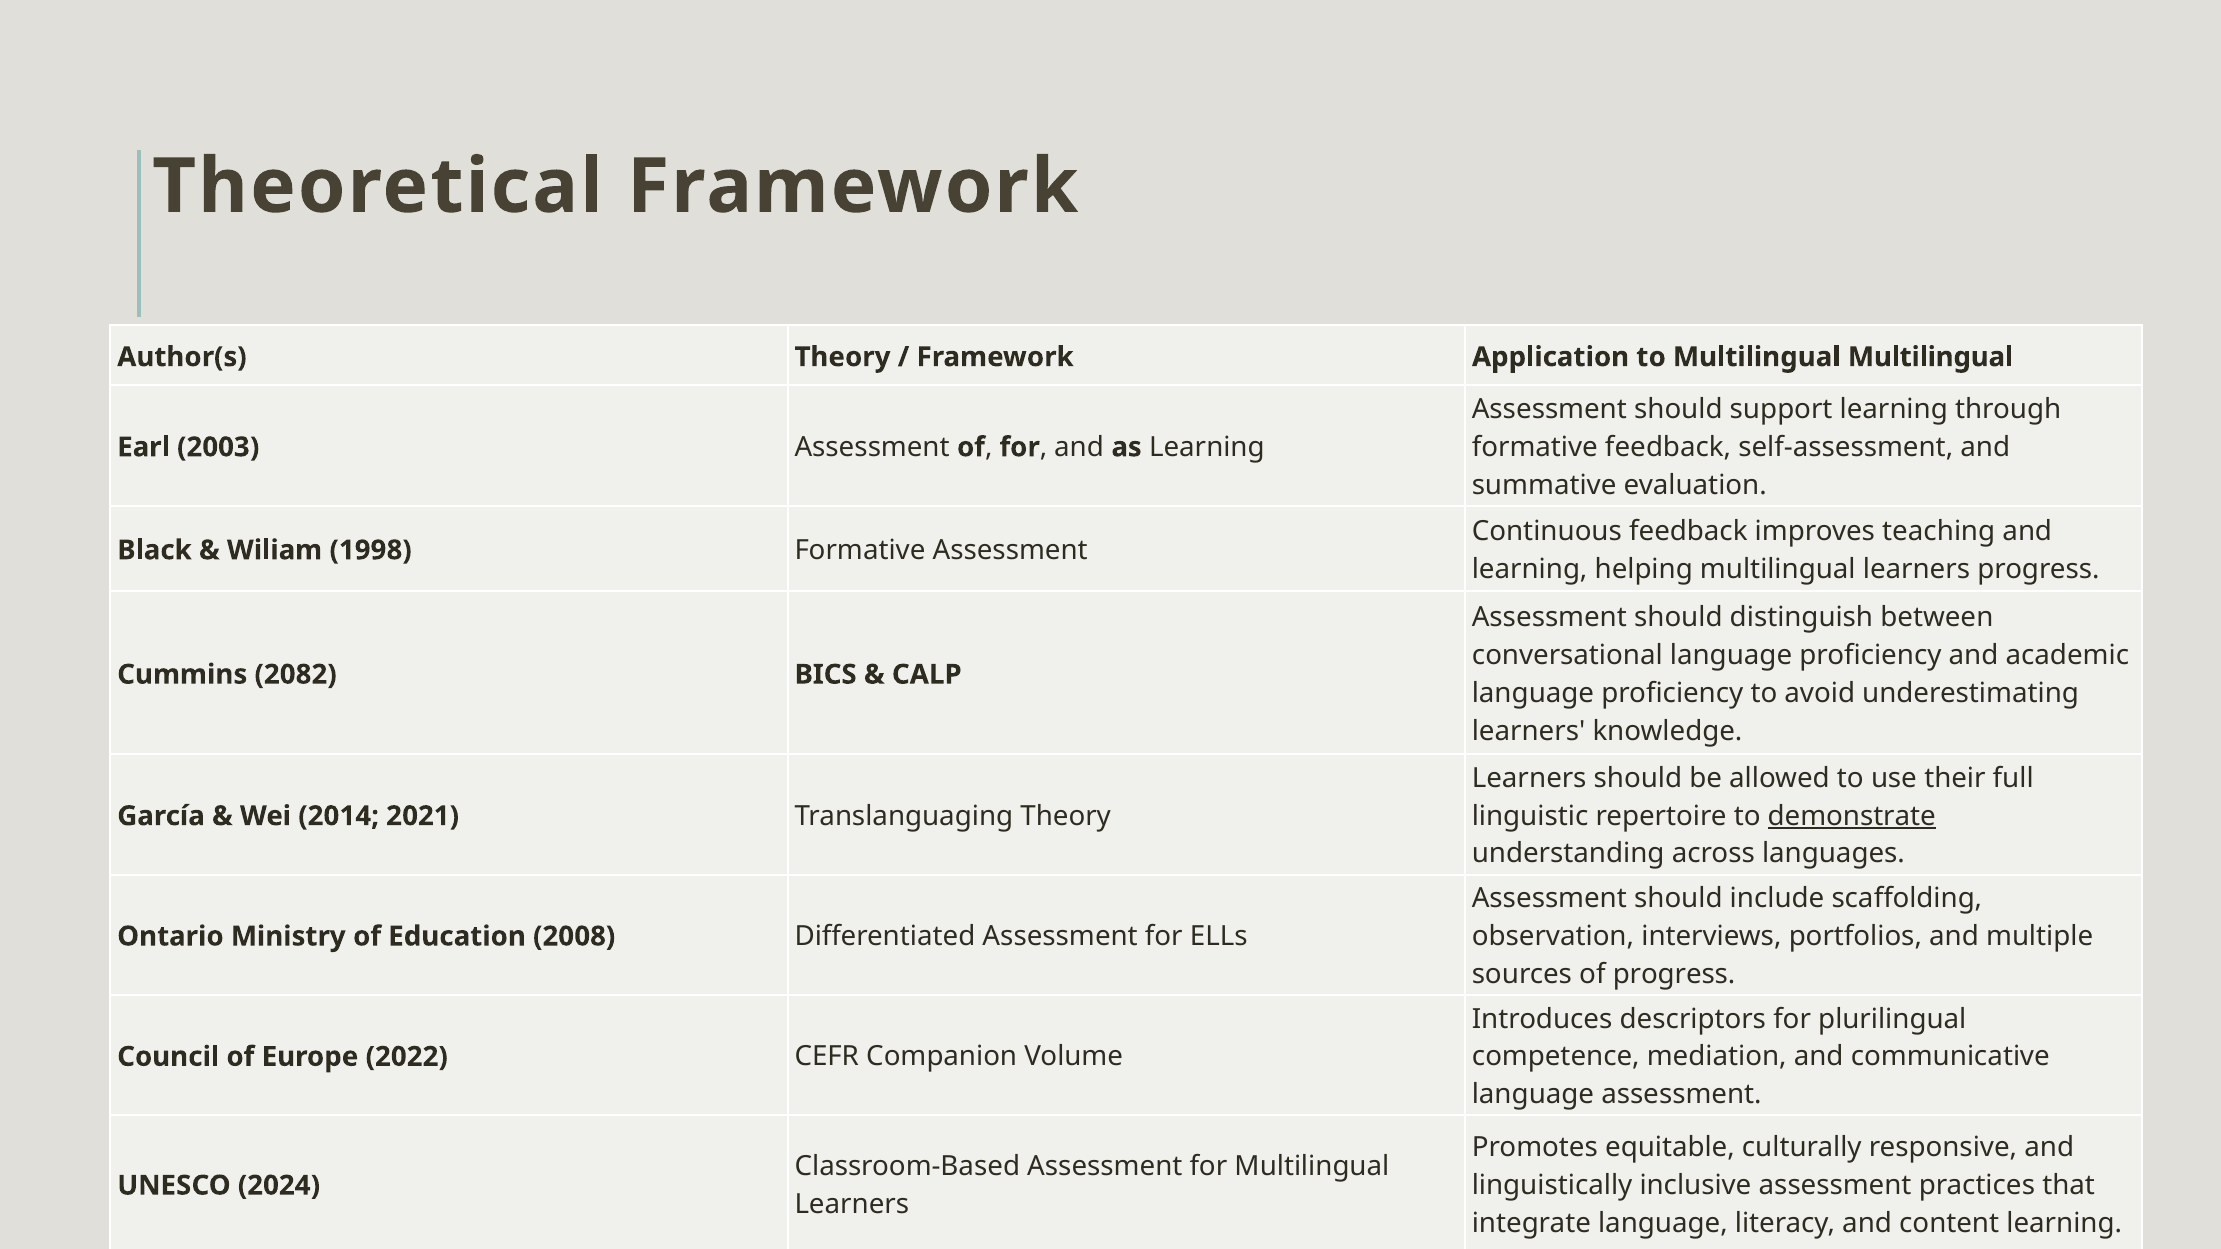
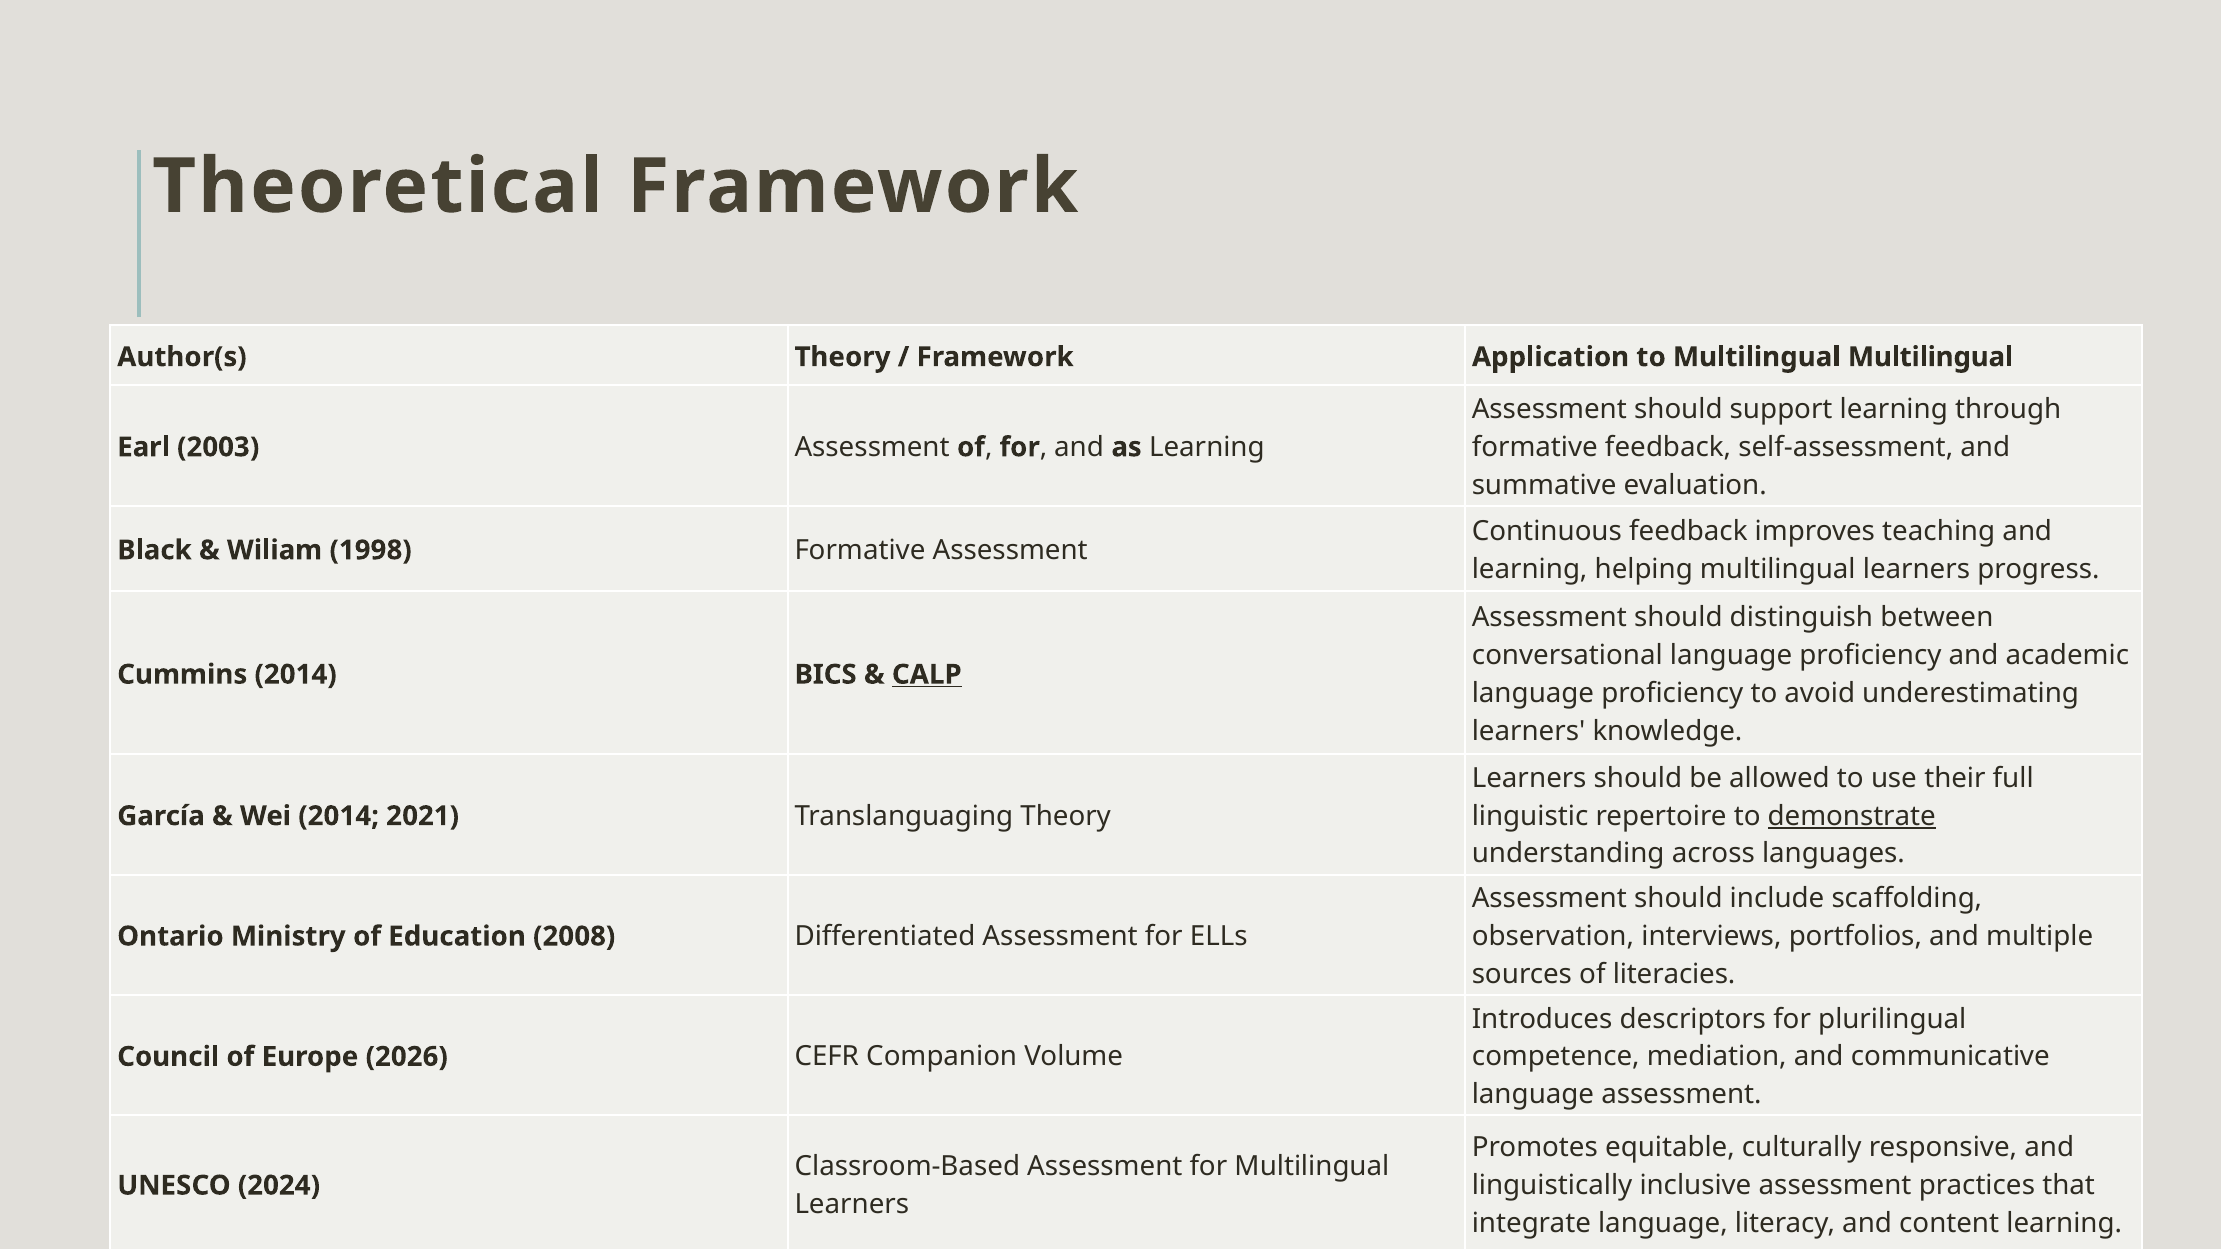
Cummins 2082: 2082 -> 2014
CALP underline: none -> present
of progress: progress -> literacies
2022: 2022 -> 2026
